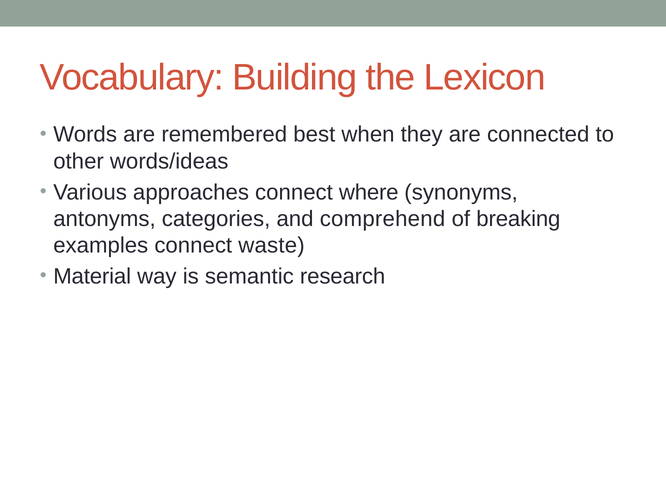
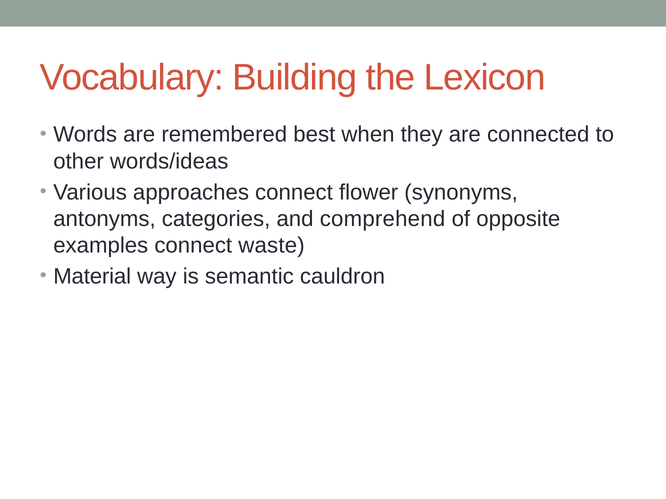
where: where -> flower
breaking: breaking -> opposite
research: research -> cauldron
